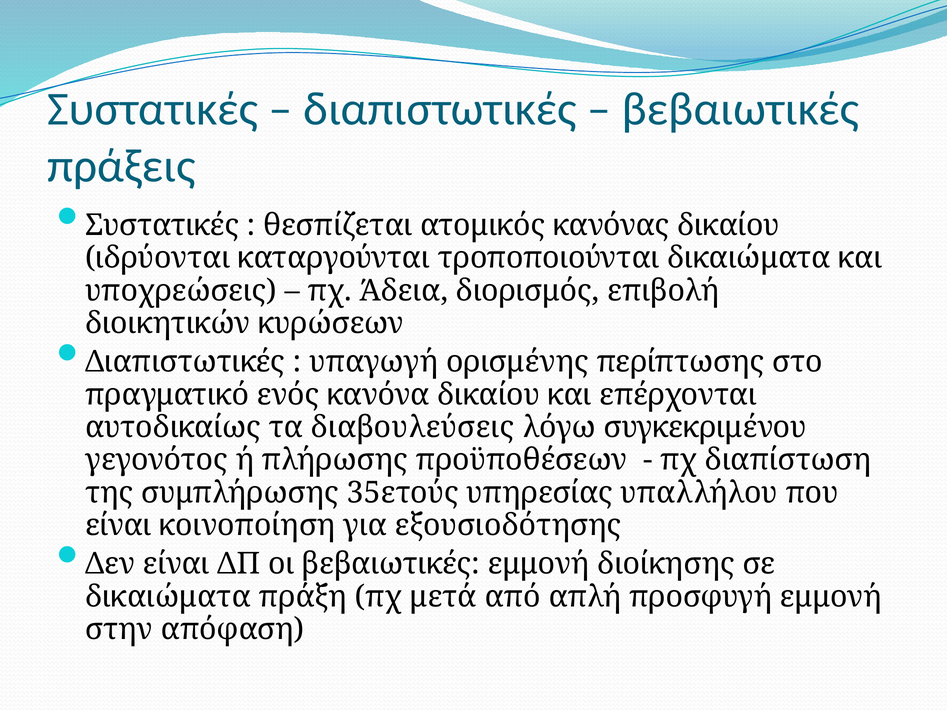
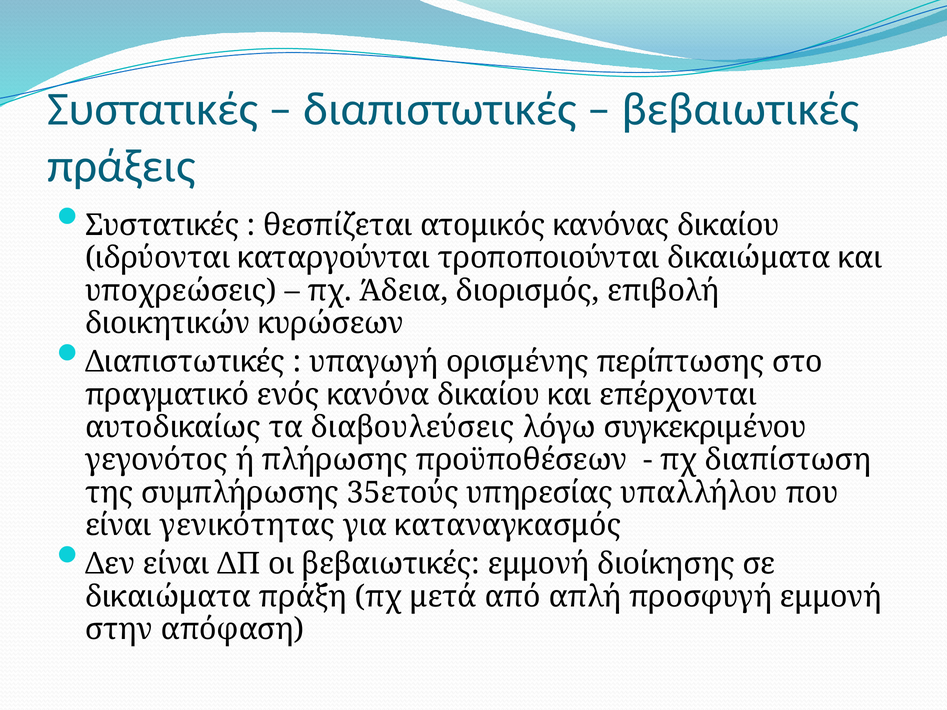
κοινοποίηση: κοινοποίηση -> γενικότητας
εξουσιοδότησης: εξουσιοδότησης -> καταναγκασμός
